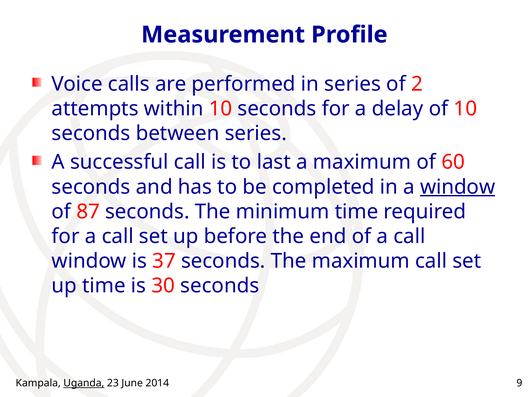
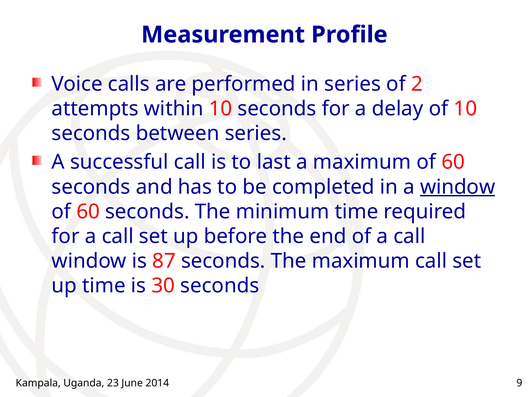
87 at (88, 211): 87 -> 60
37: 37 -> 87
Uganda underline: present -> none
